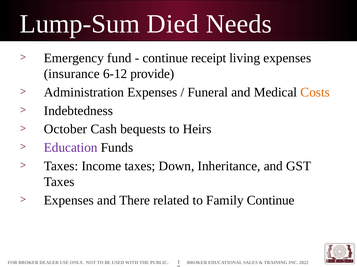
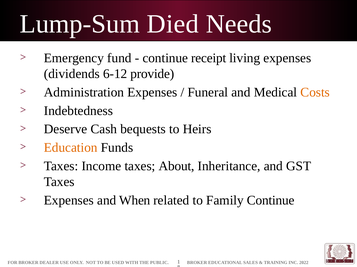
insurance: insurance -> dividends
October: October -> Deserve
Education colour: purple -> orange
Down: Down -> About
There: There -> When
